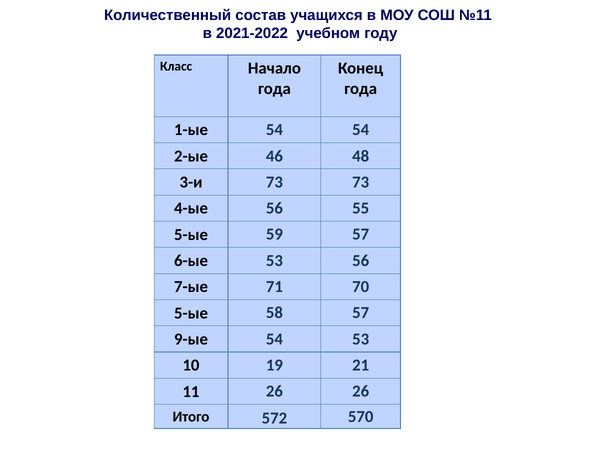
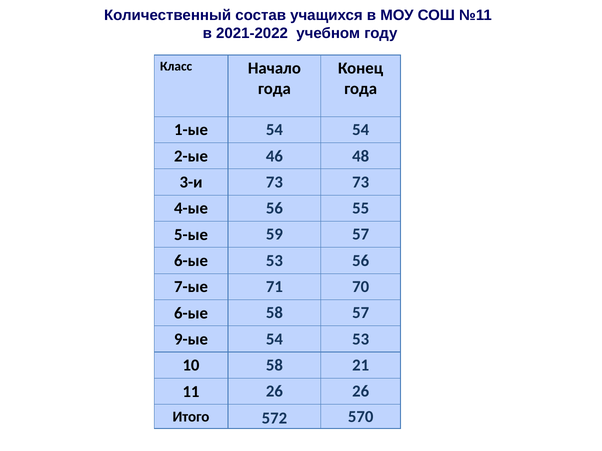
5-ые at (191, 313): 5-ые -> 6-ые
10 19: 19 -> 58
